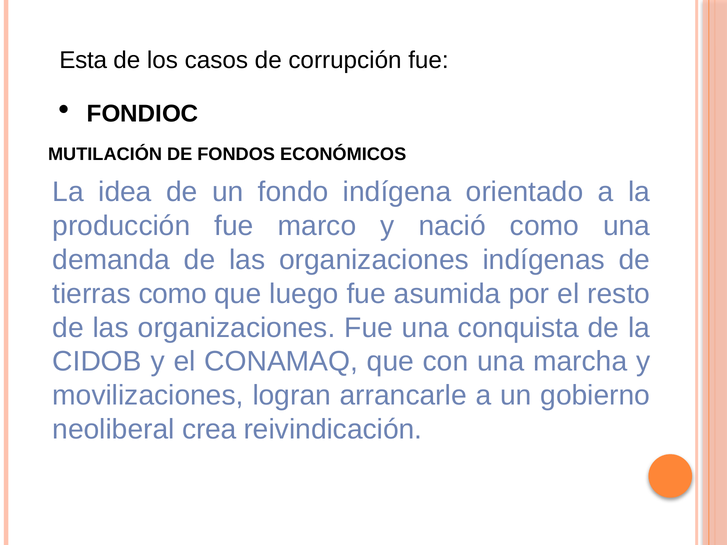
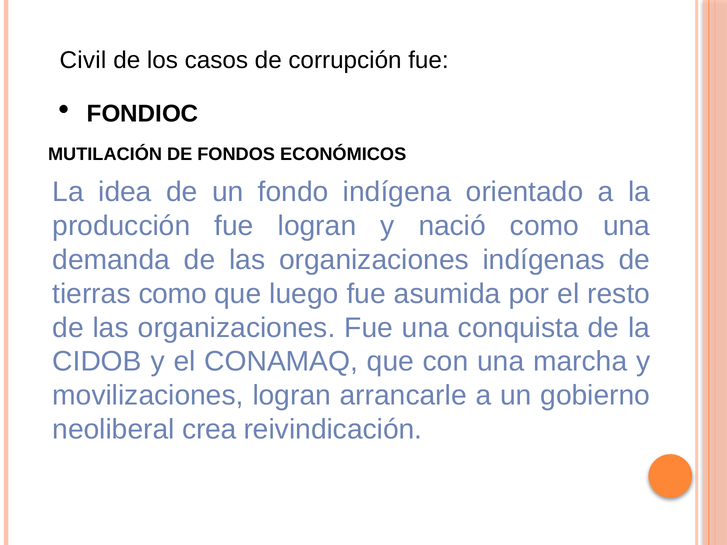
Esta: Esta -> Civil
fue marco: marco -> logran
